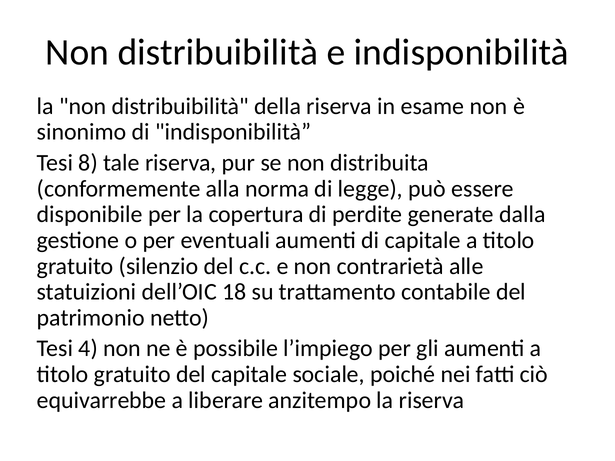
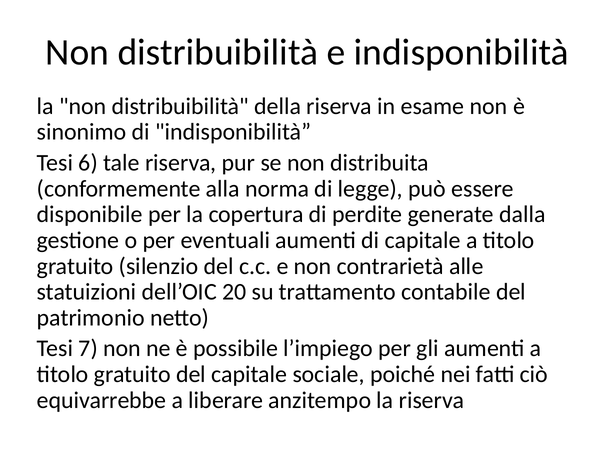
8: 8 -> 6
18: 18 -> 20
4: 4 -> 7
